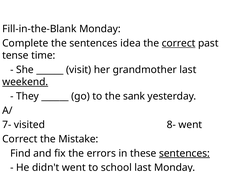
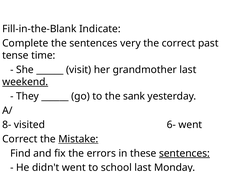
Fill-in-the-Blank Monday: Monday -> Indicate
idea: idea -> very
correct at (179, 43) underline: present -> none
7-: 7- -> 8-
8-: 8- -> 6-
Mistake underline: none -> present
